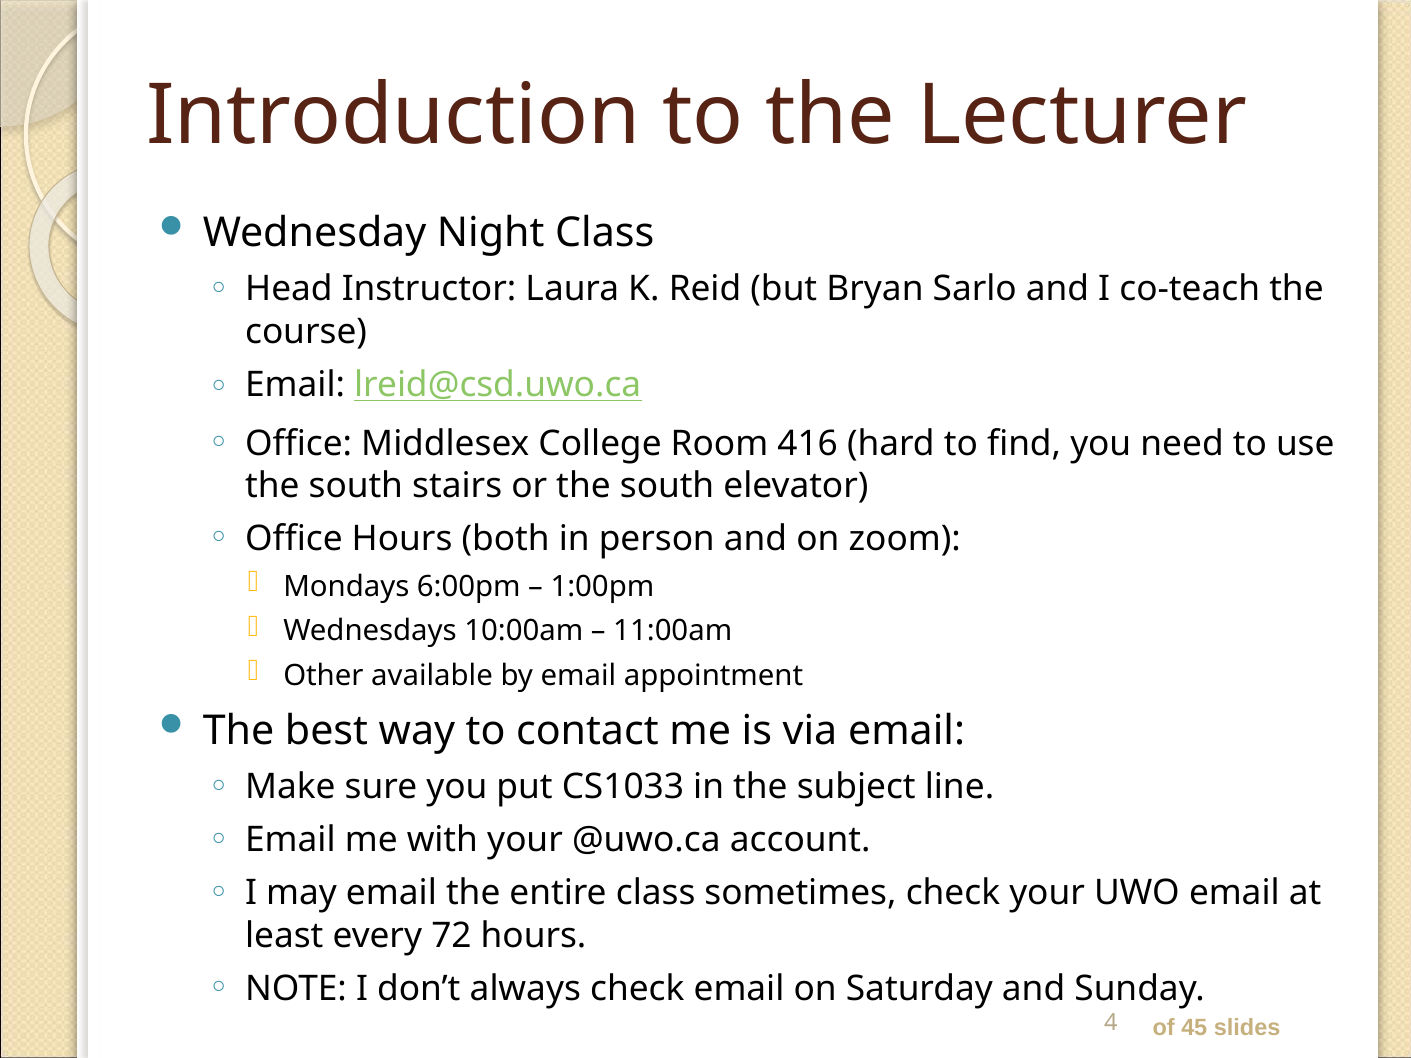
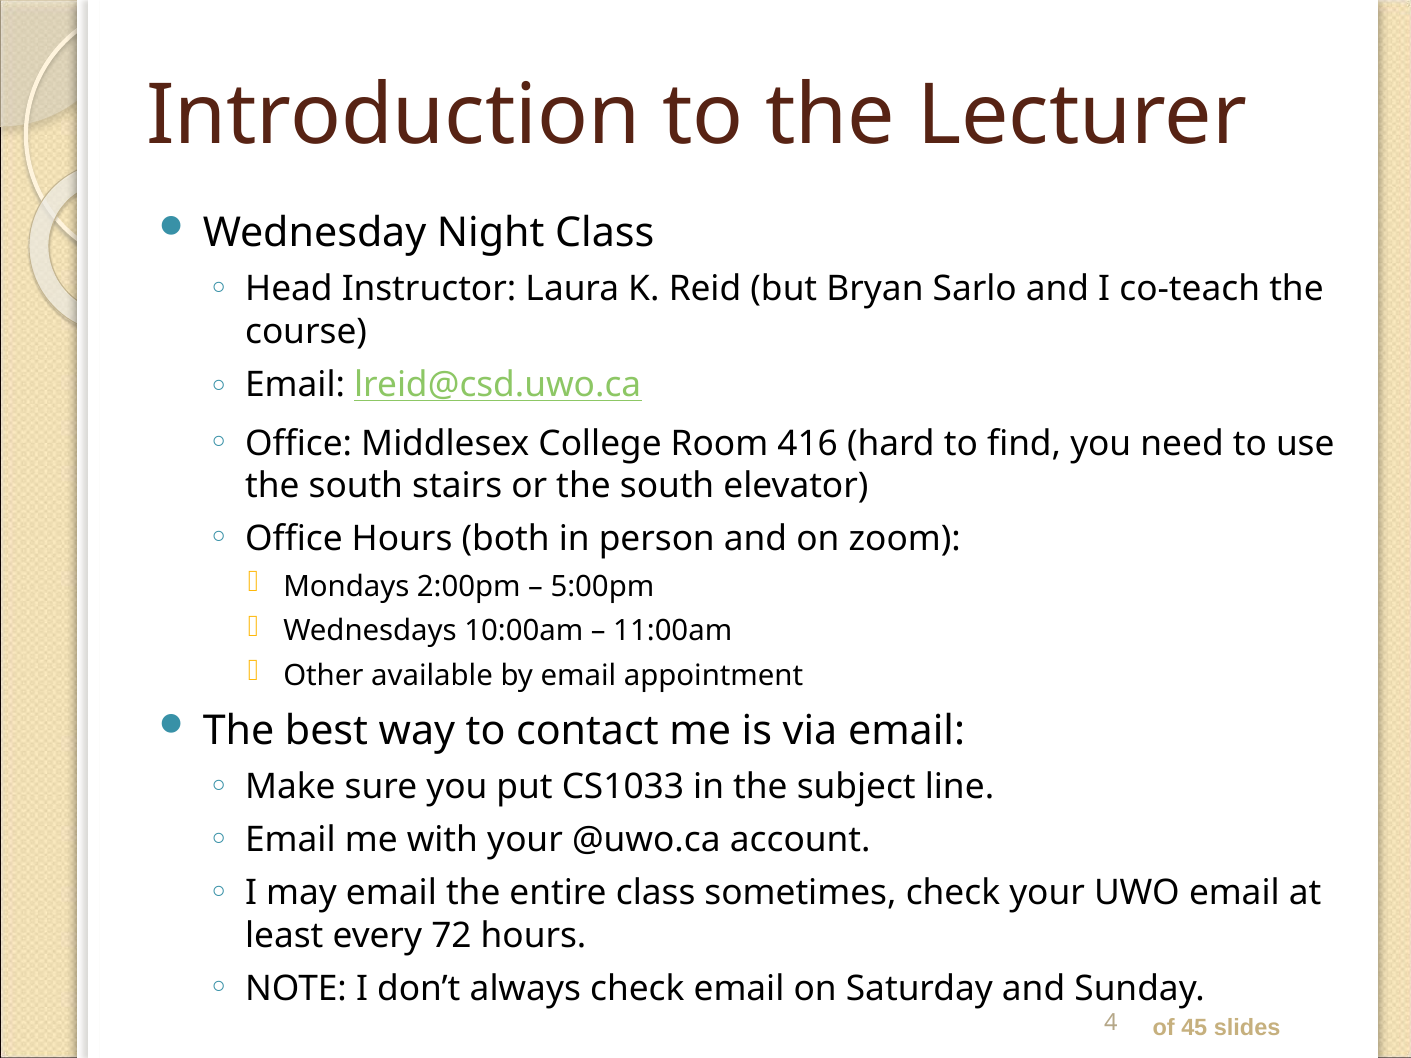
6:00pm: 6:00pm -> 2:00pm
1:00pm: 1:00pm -> 5:00pm
